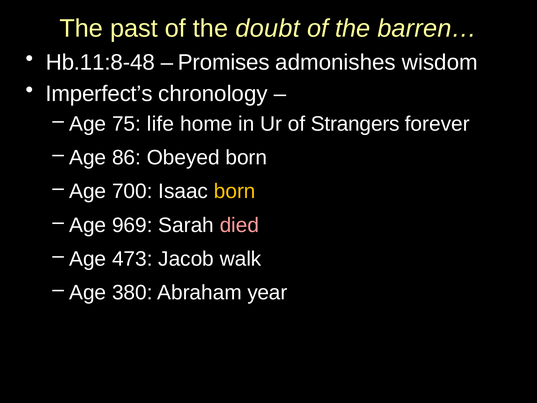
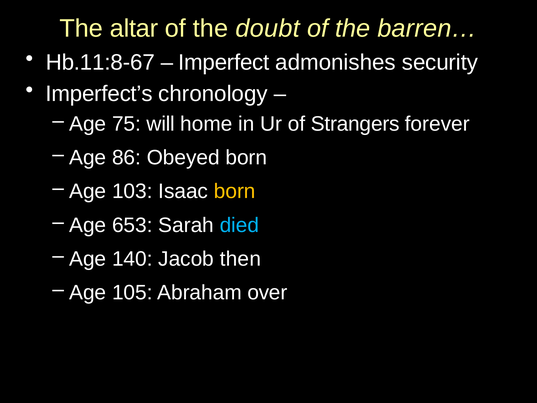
past: past -> altar
Hb.11:8-48: Hb.11:8-48 -> Hb.11:8-67
Promises: Promises -> Imperfect
wisdom: wisdom -> security
life: life -> will
700: 700 -> 103
969: 969 -> 653
died colour: pink -> light blue
473: 473 -> 140
walk: walk -> then
380: 380 -> 105
year: year -> over
